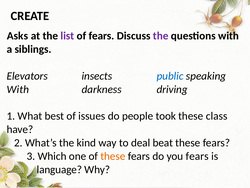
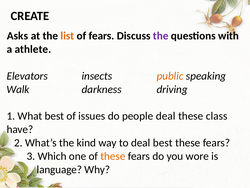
list colour: purple -> orange
siblings: siblings -> athlete
public colour: blue -> orange
With at (18, 89): With -> Walk
people took: took -> deal
deal beat: beat -> best
you fears: fears -> wore
